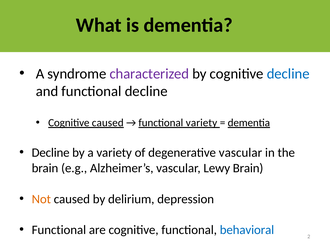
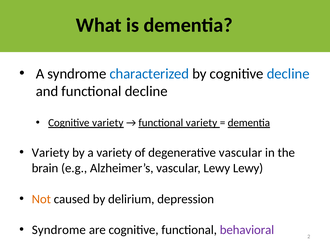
characterized colour: purple -> blue
Cognitive caused: caused -> variety
Decline at (51, 152): Decline -> Variety
Lewy Brain: Brain -> Lewy
Functional at (59, 229): Functional -> Syndrome
behavioral colour: blue -> purple
